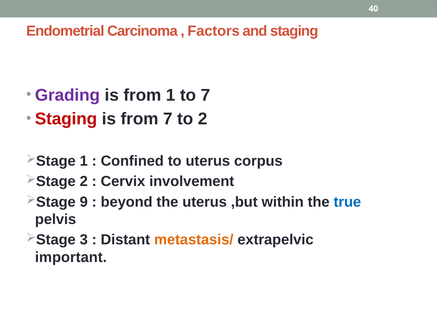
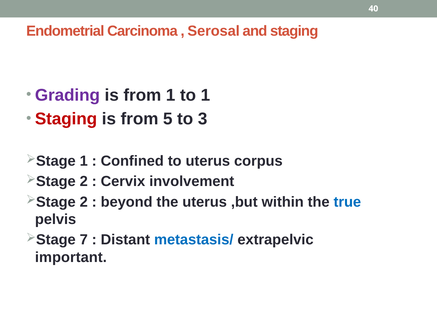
Factors: Factors -> Serosal
to 7: 7 -> 1
from 7: 7 -> 5
to 2: 2 -> 3
9 at (84, 202): 9 -> 2
3: 3 -> 7
metastasis/ colour: orange -> blue
